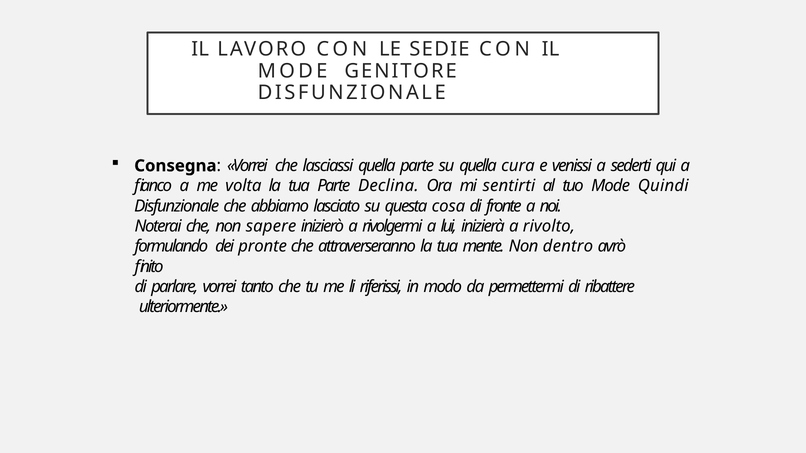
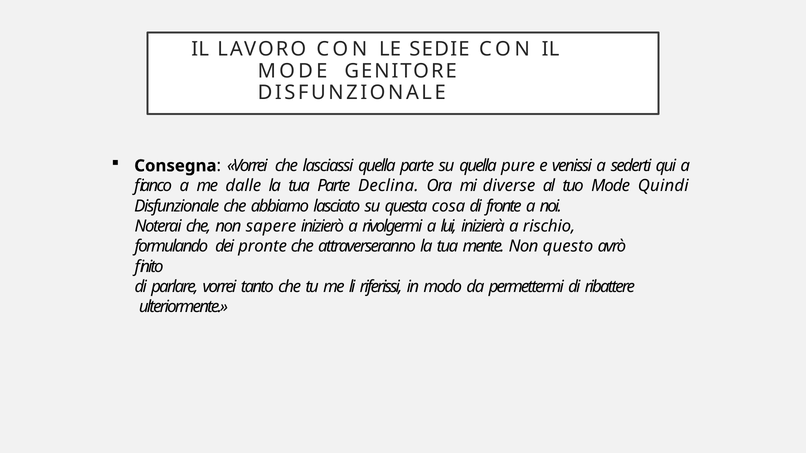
cura: cura -> pure
volta: volta -> dalle
sentirti: sentirti -> diverse
rivolto: rivolto -> rischio
dentro: dentro -> questo
